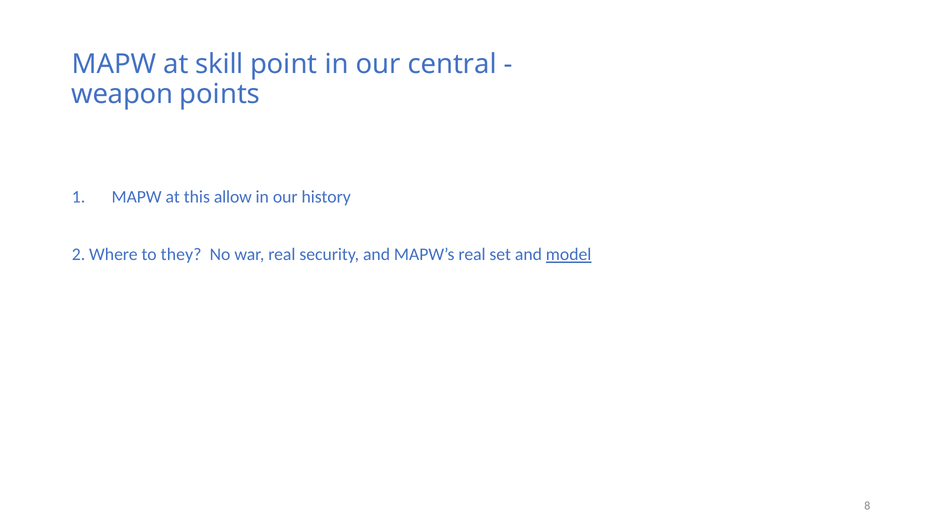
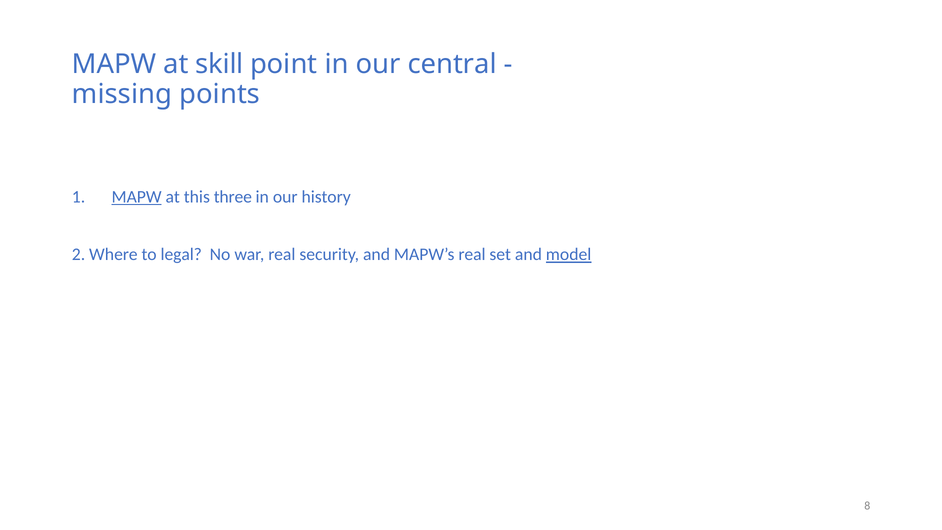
weapon: weapon -> missing
MAPW at (137, 197) underline: none -> present
allow: allow -> three
they: they -> legal
